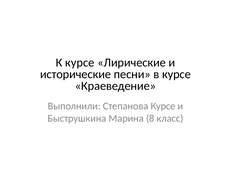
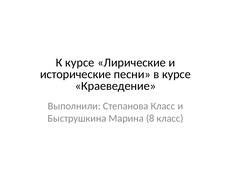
Степанова Курсе: Курсе -> Класс
